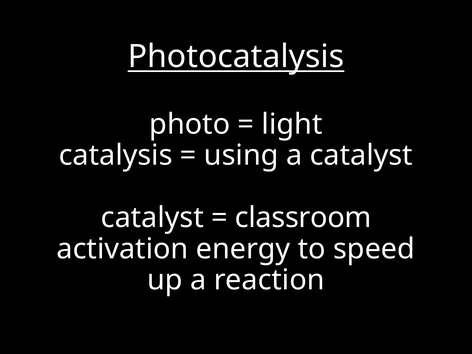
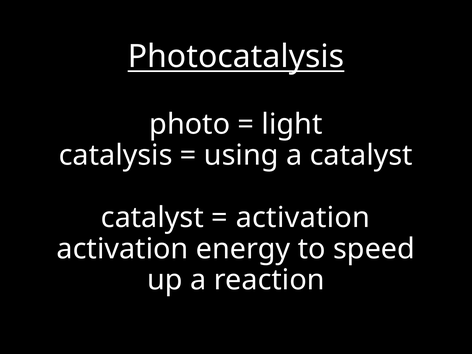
classroom at (303, 218): classroom -> activation
